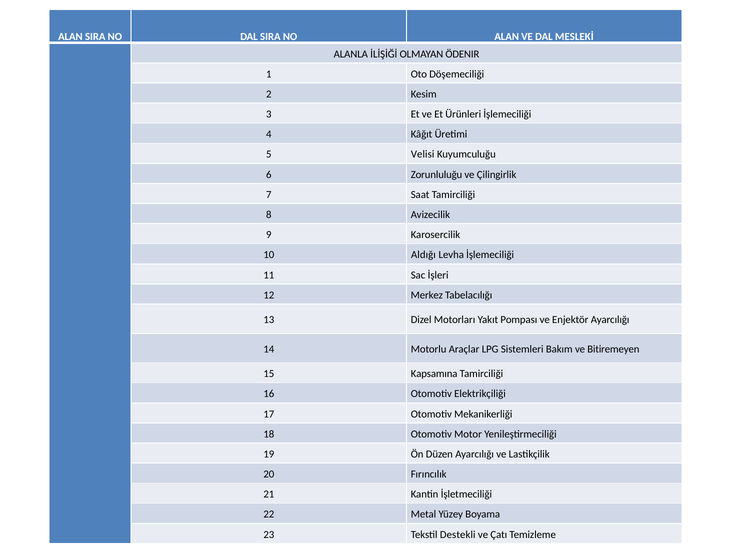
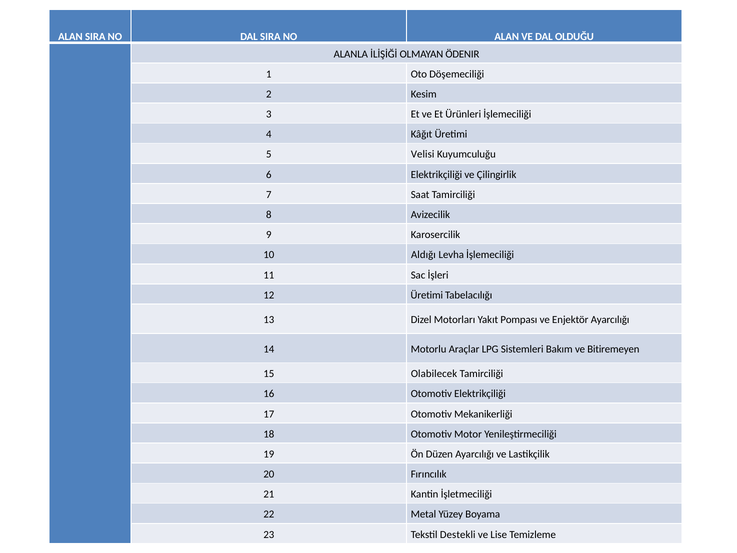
MESLEKİ: MESLEKİ -> OLDUĞU
6 Zorunluluğu: Zorunluluğu -> Elektrikçiliği
12 Merkez: Merkez -> Üretimi
Kapsamına: Kapsamına -> Olabilecek
Çatı: Çatı -> Lise
